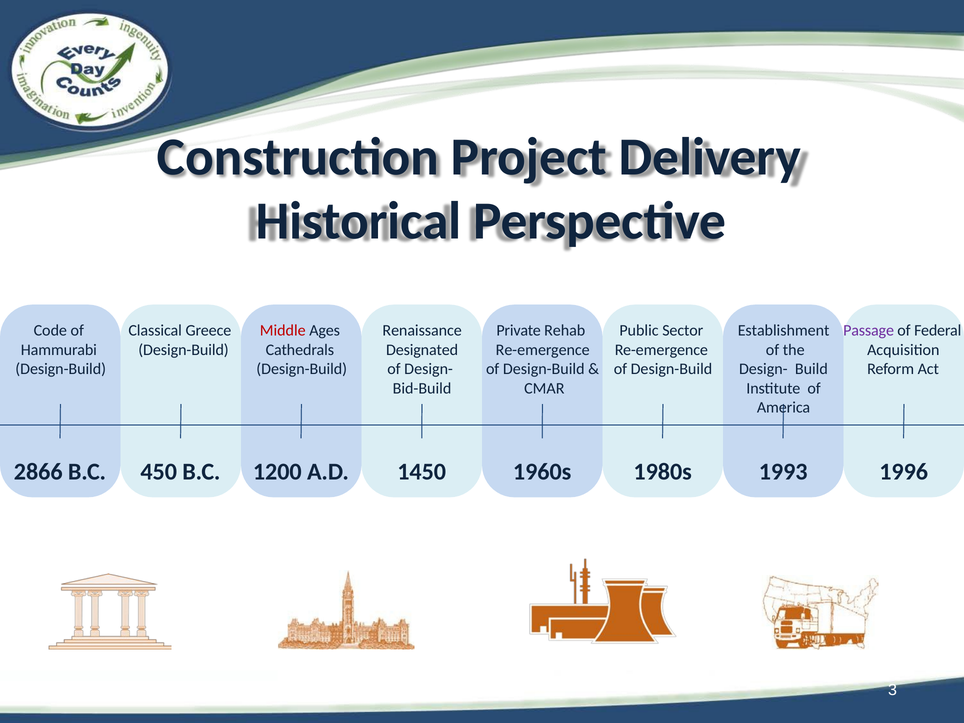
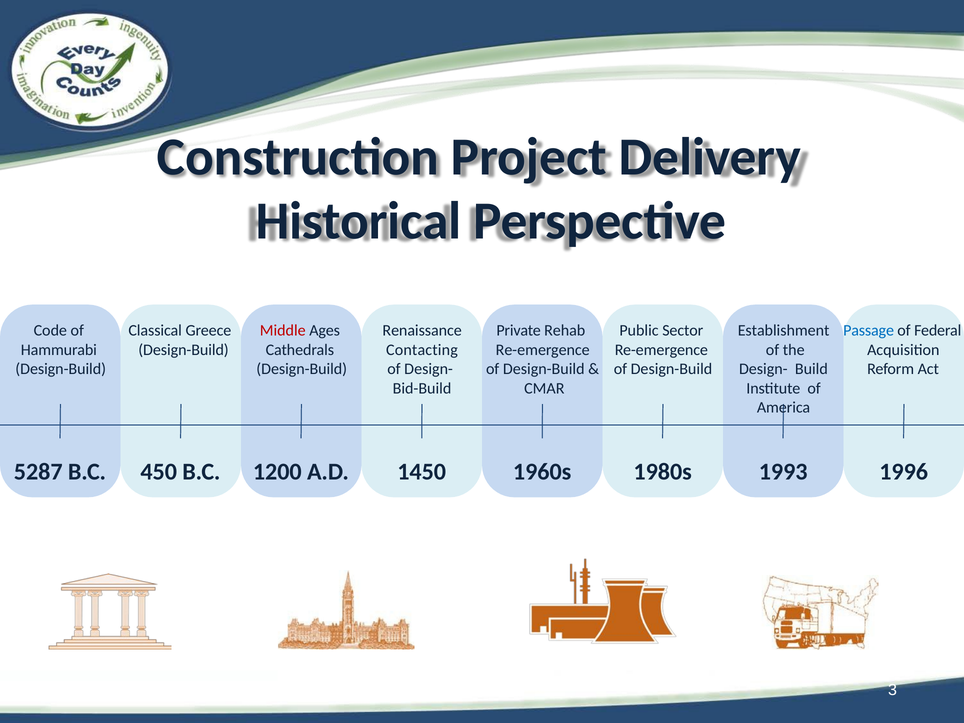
Passage colour: purple -> blue
Designated: Designated -> Contacting
2866: 2866 -> 5287
